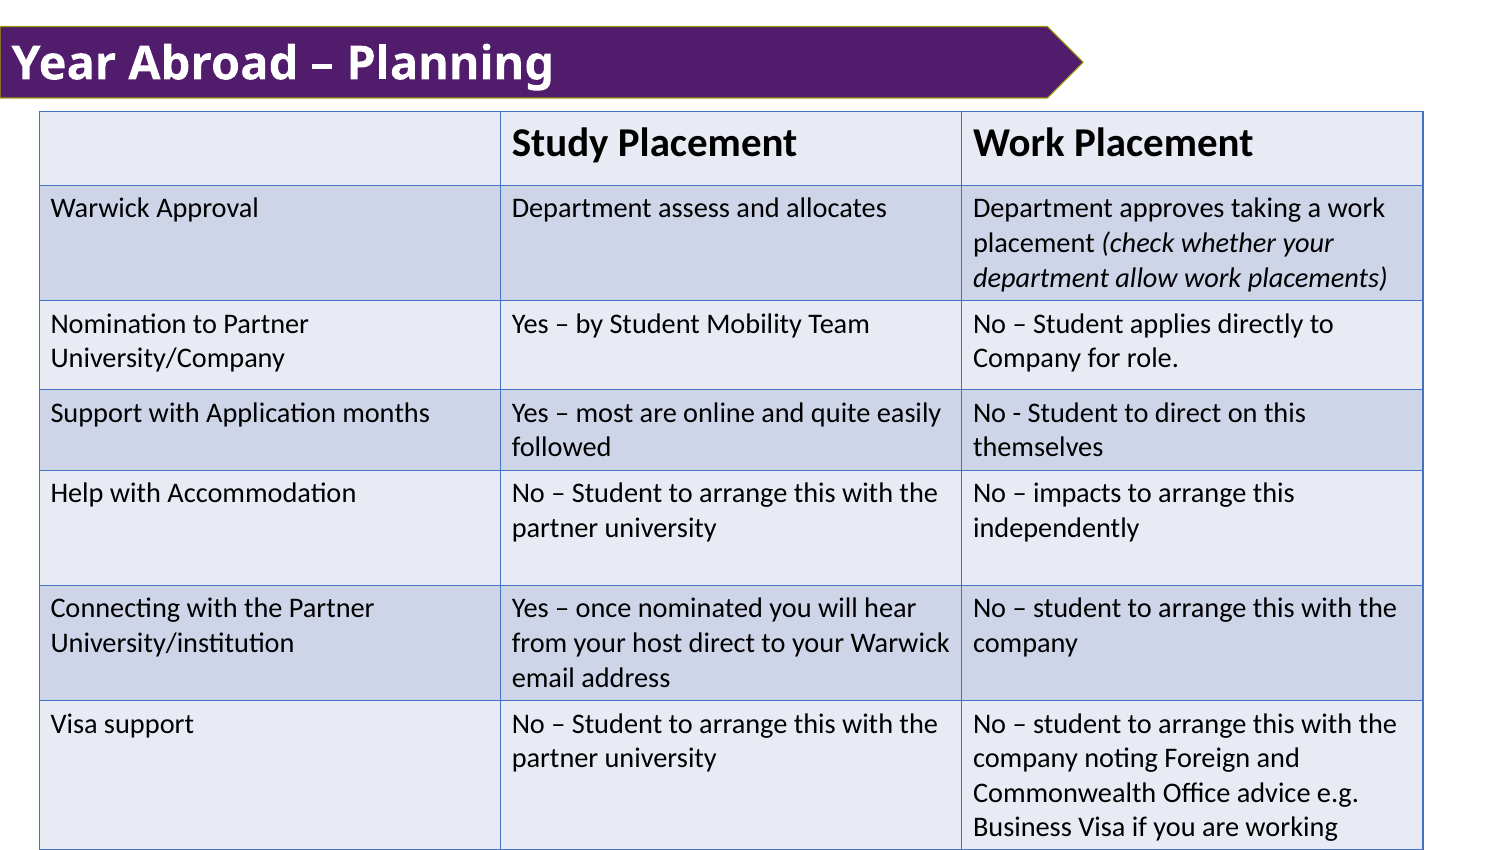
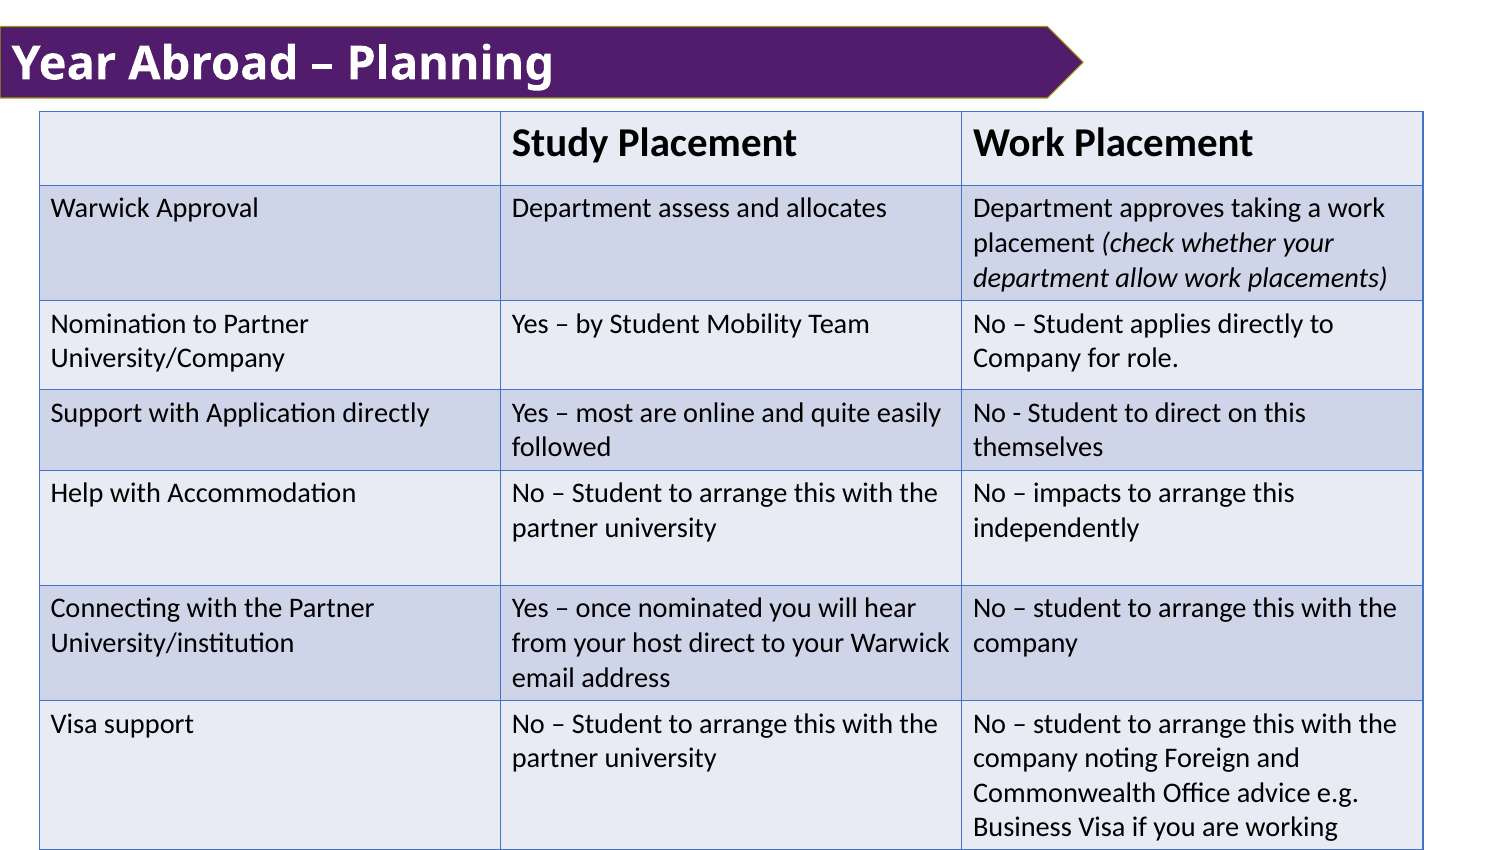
Application months: months -> directly
